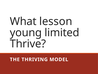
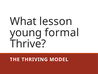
limited: limited -> formal
